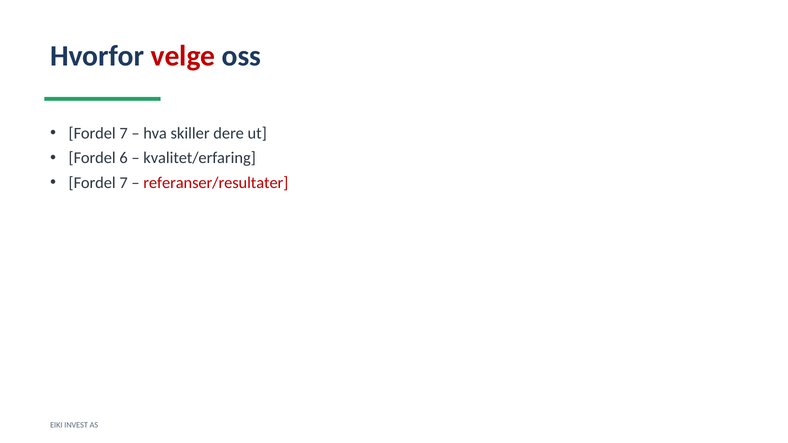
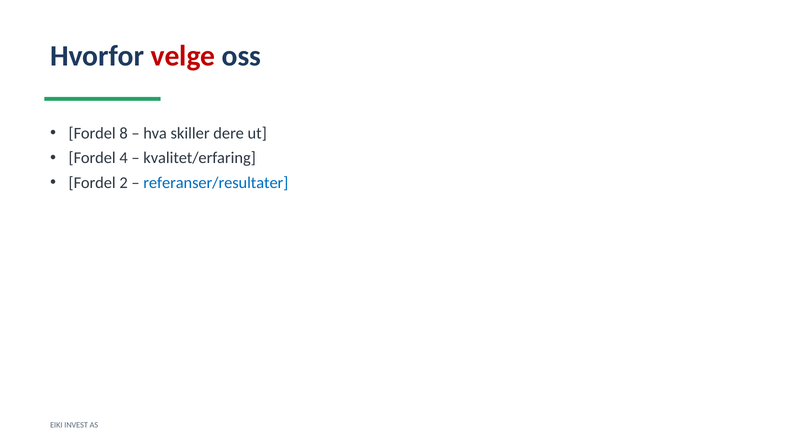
7 at (124, 133): 7 -> 8
6: 6 -> 4
7 at (124, 183): 7 -> 2
referanser/resultater colour: red -> blue
